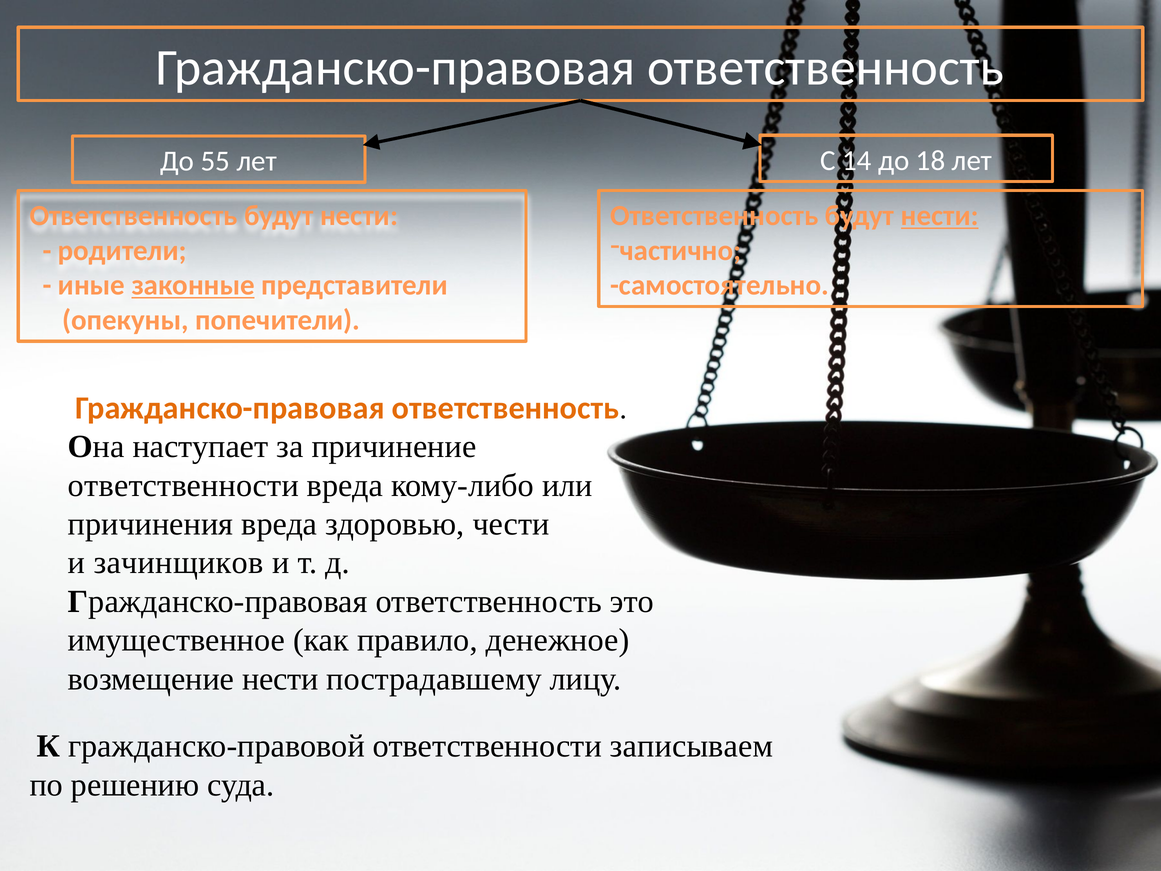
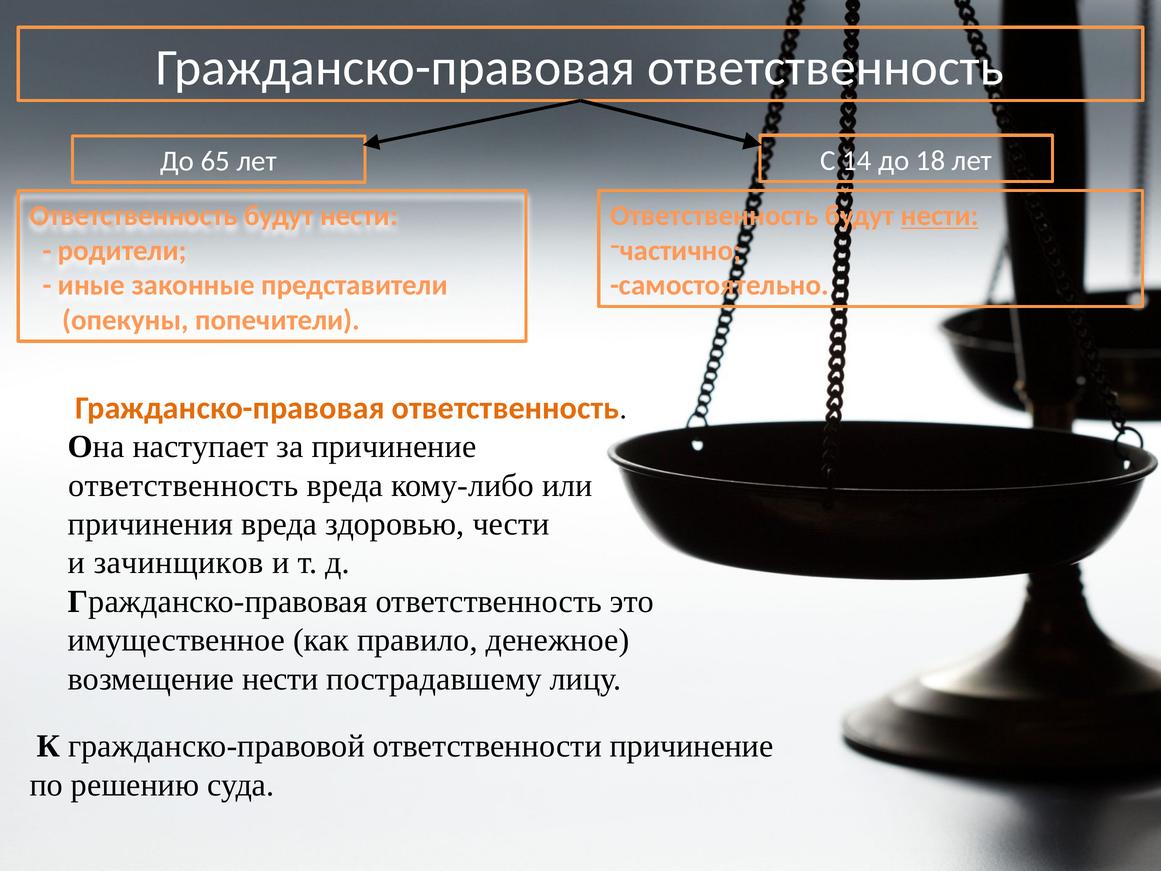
55: 55 -> 65
законные underline: present -> none
ответственности at (183, 485): ответственности -> ответственность
ответственности записываем: записываем -> причинение
